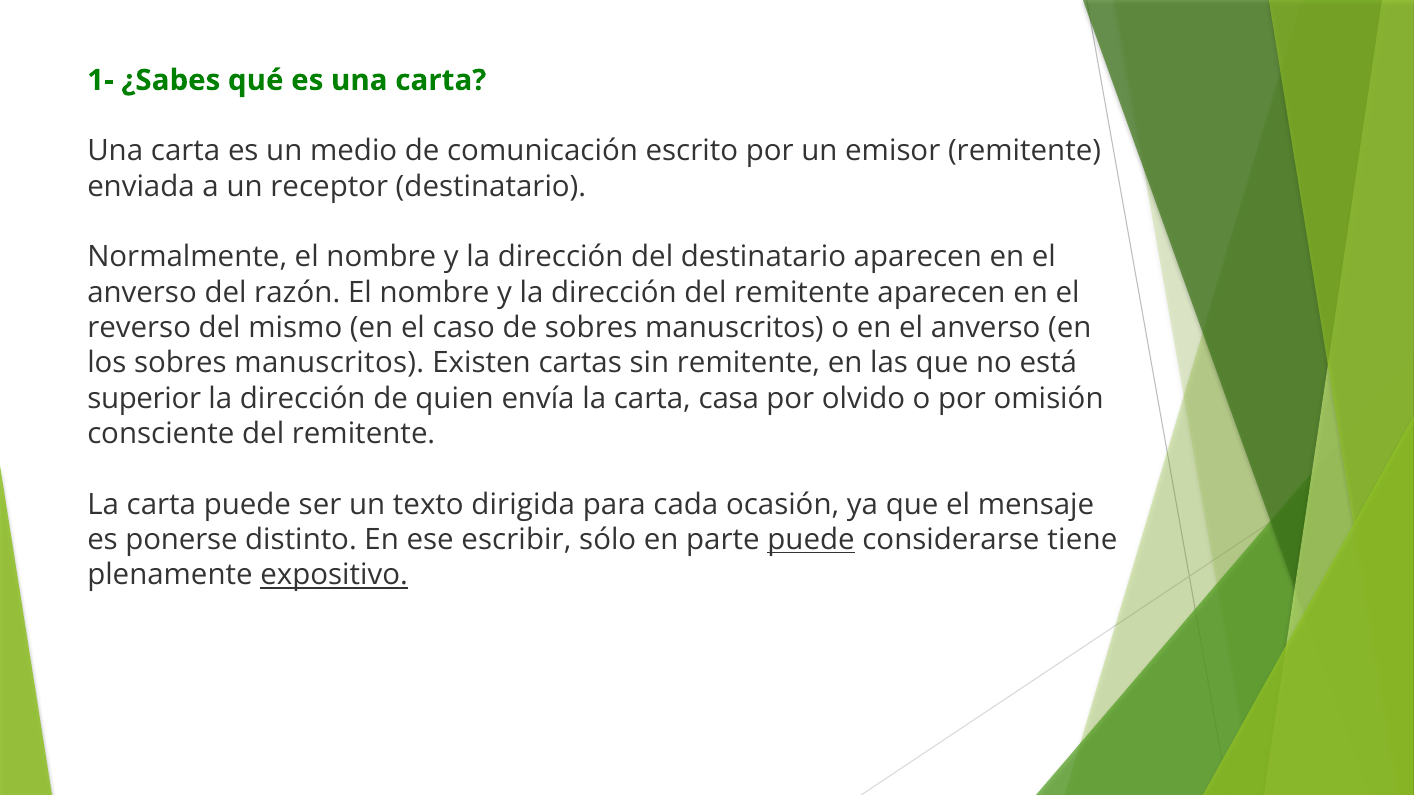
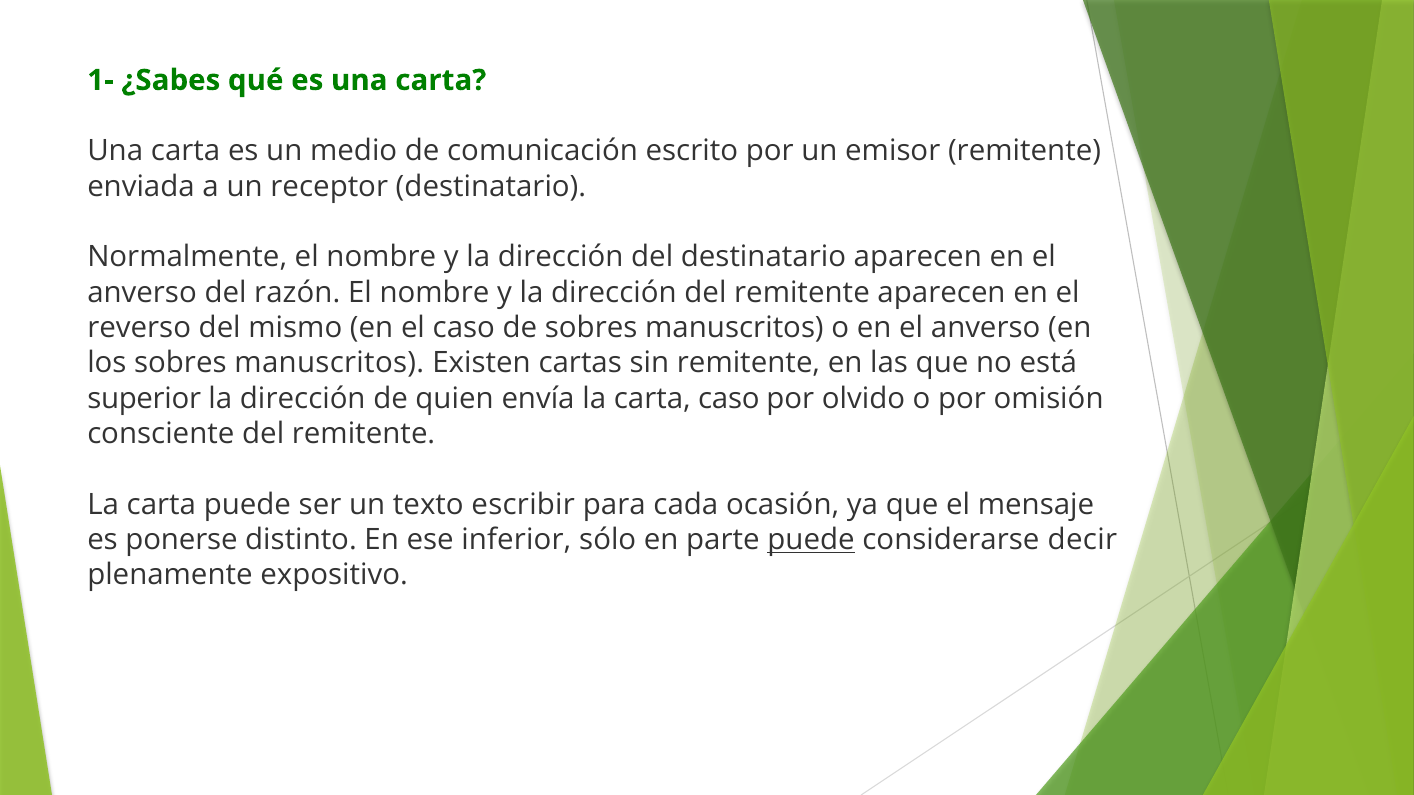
carta casa: casa -> caso
dirigida: dirigida -> escribir
escribir: escribir -> inferior
tiene: tiene -> decir
expositivo underline: present -> none
